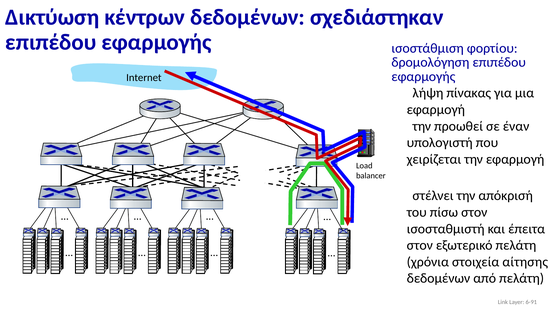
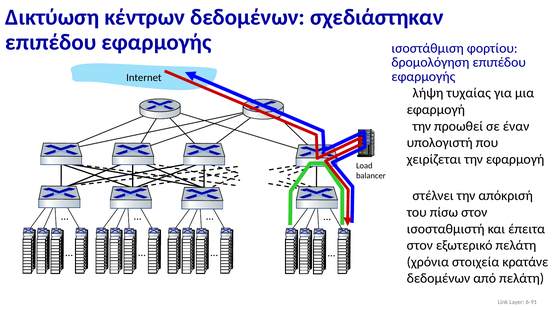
πίνακας: πίνακας -> τυχαίας
αίτησης: αίτησης -> κρατάνε
